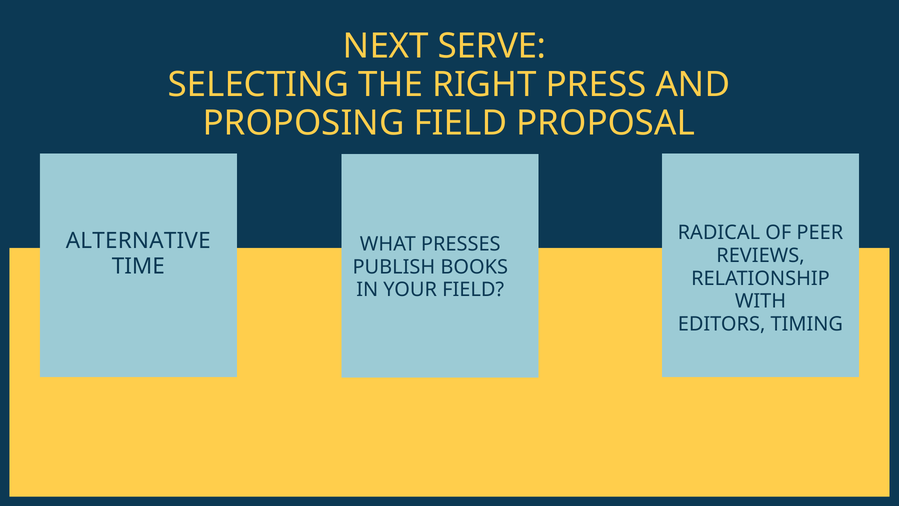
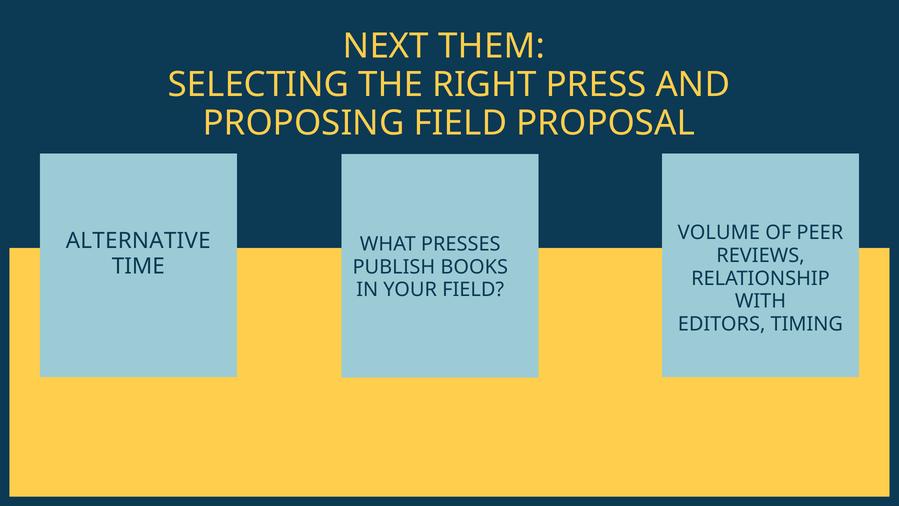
SERVE: SERVE -> THEM
RADICAL: RADICAL -> VOLUME
